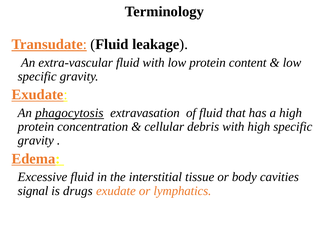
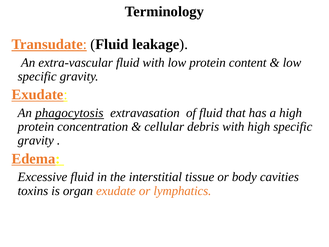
signal: signal -> toxins
drugs: drugs -> organ
